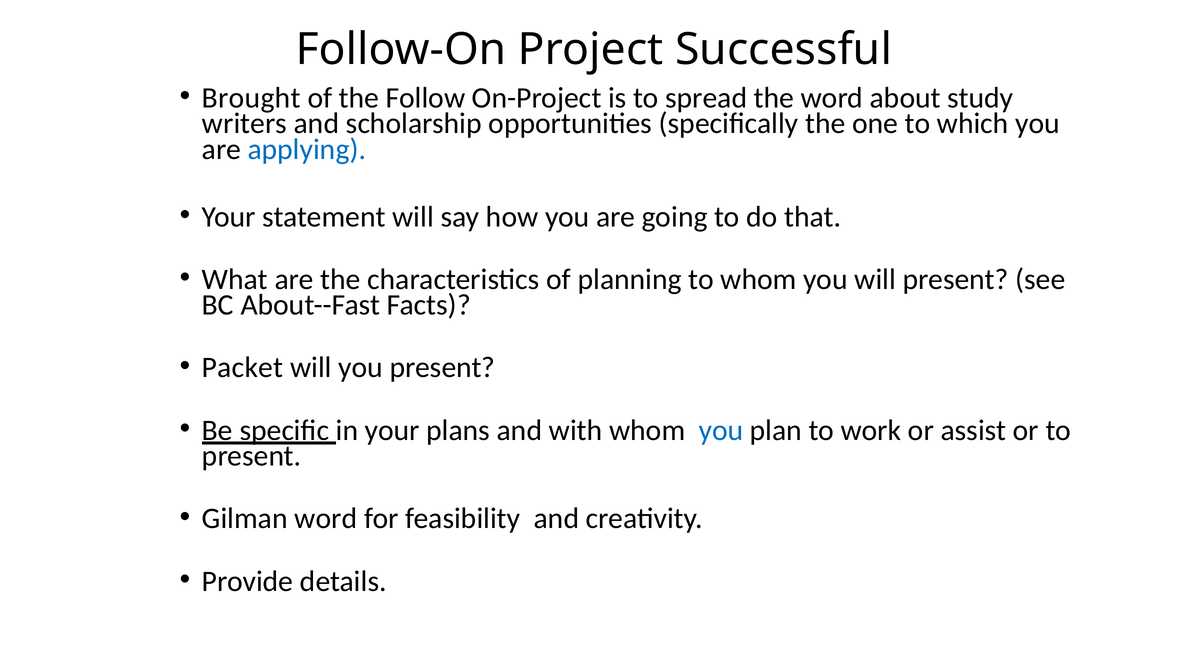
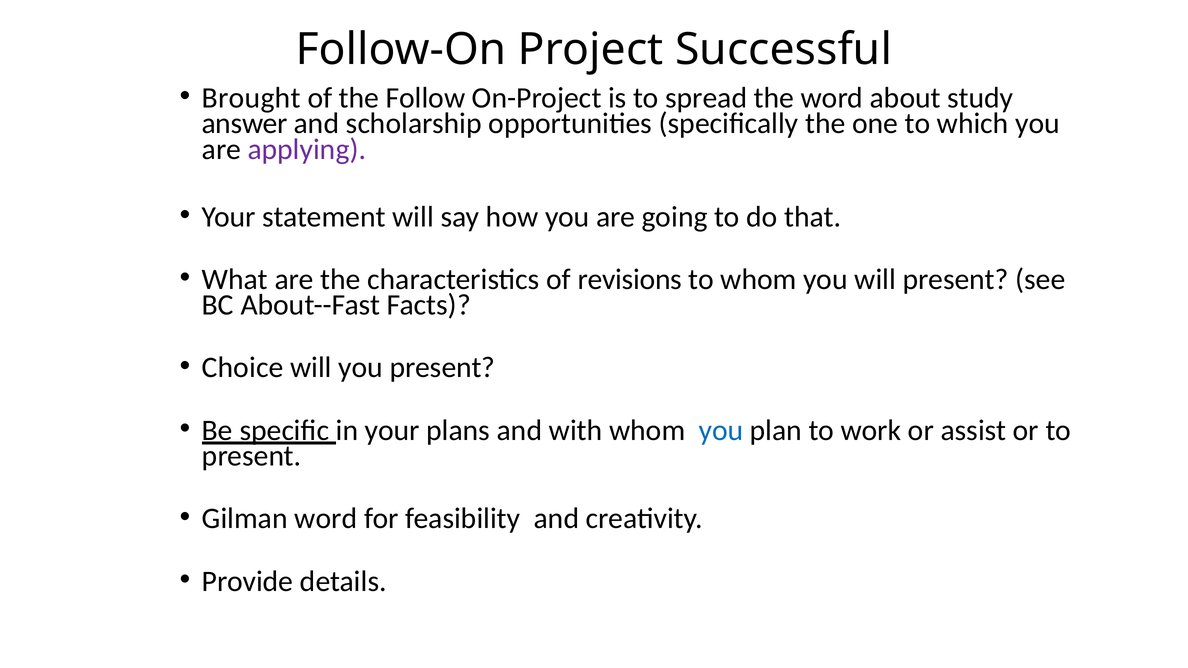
writers: writers -> answer
applying colour: blue -> purple
planning: planning -> revisions
Packet: Packet -> Choice
